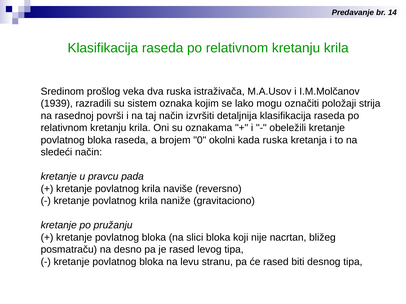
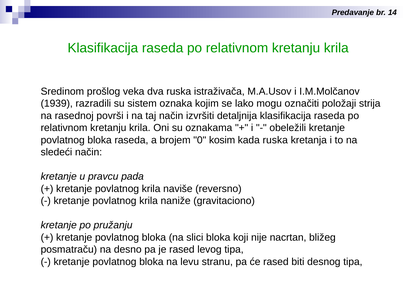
okolni: okolni -> kosim
